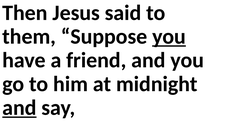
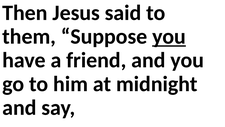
and at (19, 107) underline: present -> none
